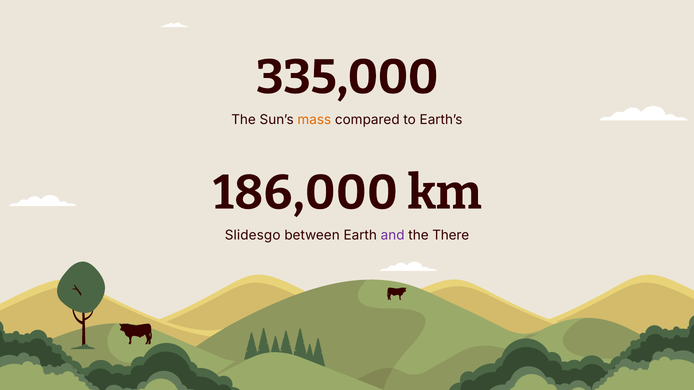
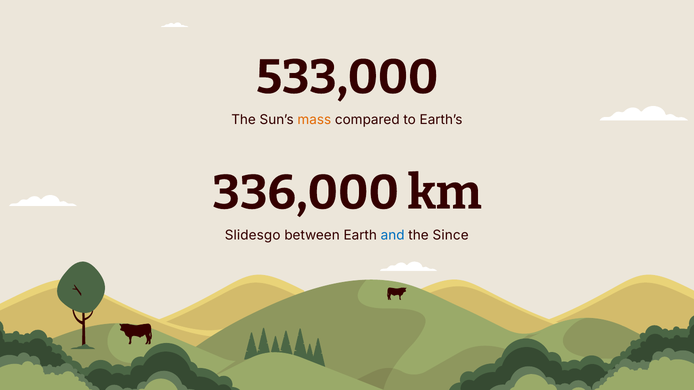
335,000: 335,000 -> 533,000
186,000: 186,000 -> 336,000
and colour: purple -> blue
There: There -> Since
